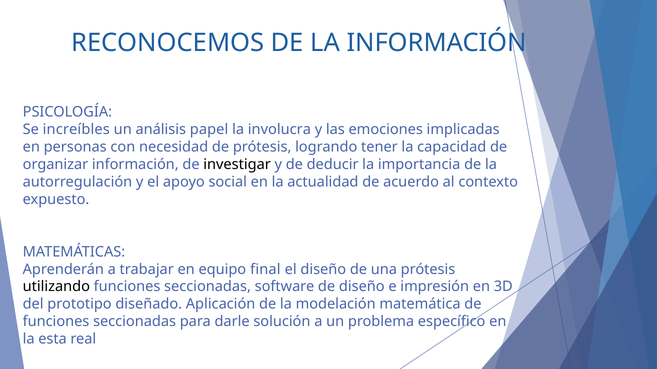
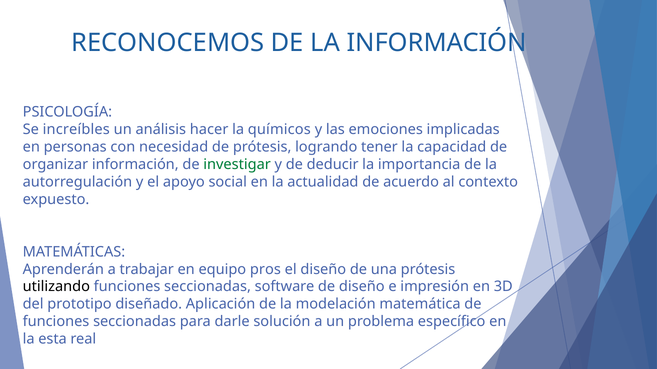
papel: papel -> hacer
involucra: involucra -> químicos
investigar colour: black -> green
final: final -> pros
